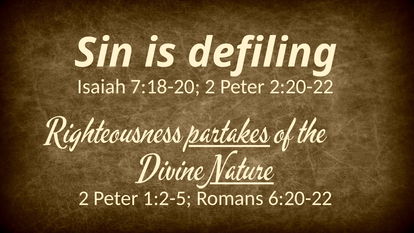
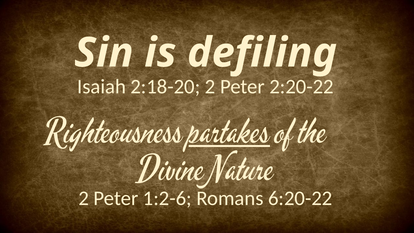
7:18-20: 7:18-20 -> 2:18-20
Nature underline: present -> none
1:2-5: 1:2-5 -> 1:2-6
